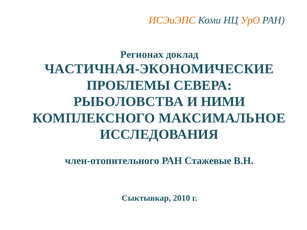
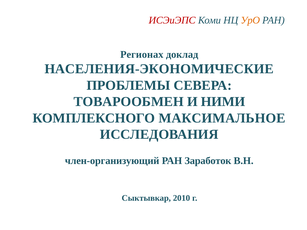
ИСЭиЭПС colour: orange -> red
ЧАСТИЧНАЯ-ЭКОНОМИЧЕСКИЕ: ЧАСТИЧНАЯ-ЭКОНОМИЧЕСКИЕ -> НАСЕЛЕНИЯ-ЭКОНОМИЧЕСКИЕ
РЫБОЛОВСТВА: РЫБОЛОВСТВА -> ТОВАРООБМЕН
член-отопительного: член-отопительного -> член-организующий
Стажевые: Стажевые -> Заработок
